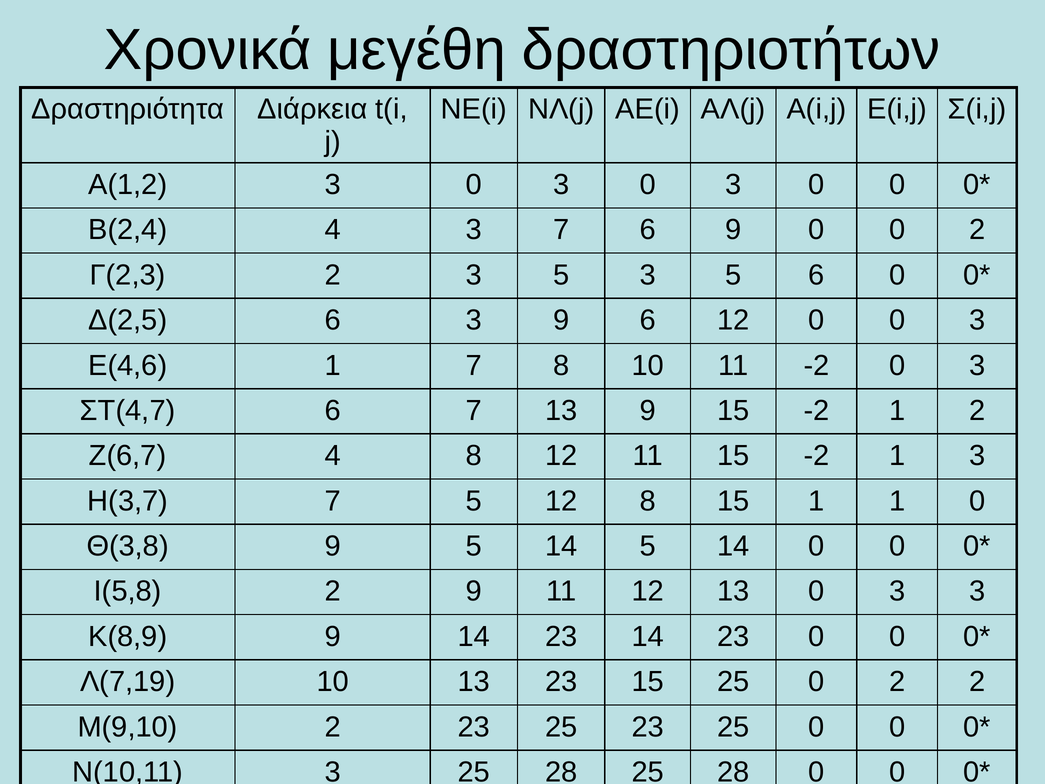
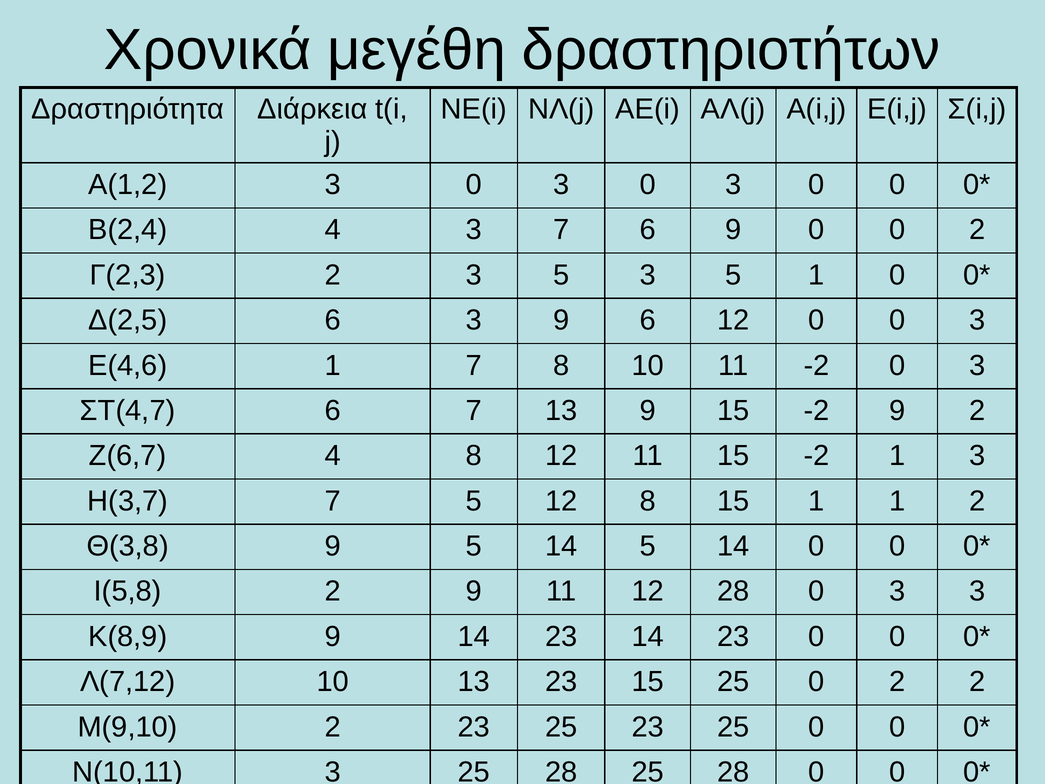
5 6: 6 -> 1
9 15 -2 1: 1 -> 9
1 0: 0 -> 2
12 13: 13 -> 28
Λ(7,19: Λ(7,19 -> Λ(7,12
